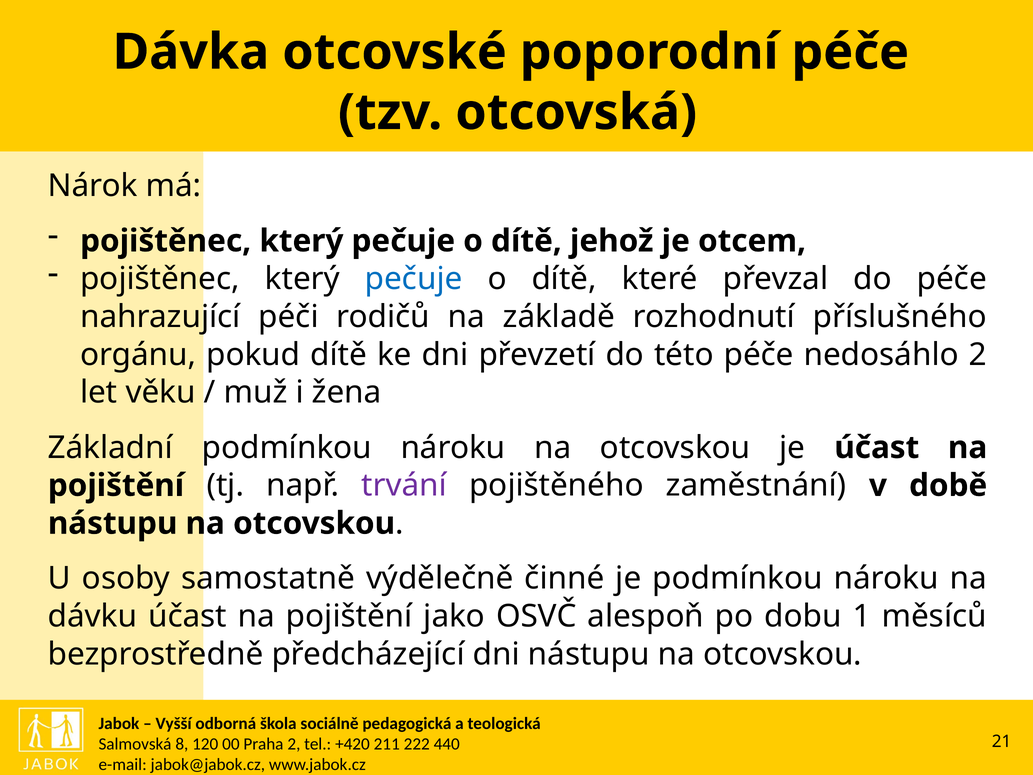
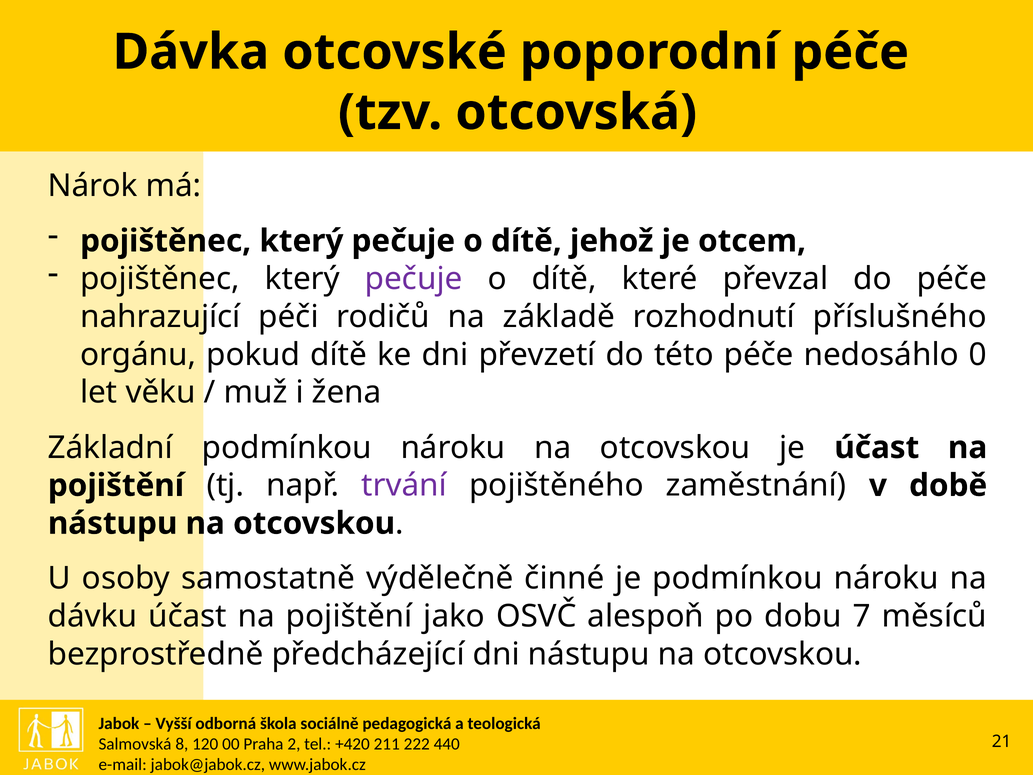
pečuje at (414, 279) colour: blue -> purple
nedosáhlo 2: 2 -> 0
1: 1 -> 7
